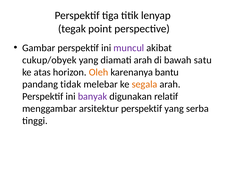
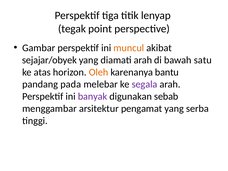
muncul colour: purple -> orange
cukup/obyek: cukup/obyek -> sejajar/obyek
tidak: tidak -> pada
segala colour: orange -> purple
relatif: relatif -> sebab
arsitektur perspektif: perspektif -> pengamat
